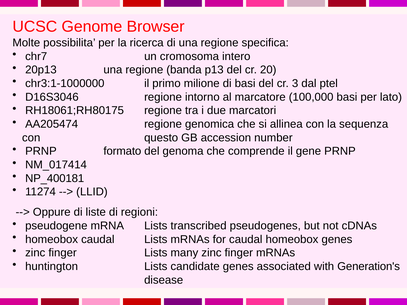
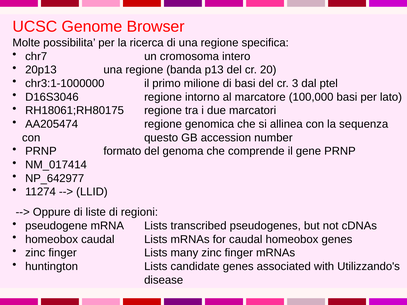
NP_400181: NP_400181 -> NP_642977
Generation's: Generation's -> Utilizzando's
